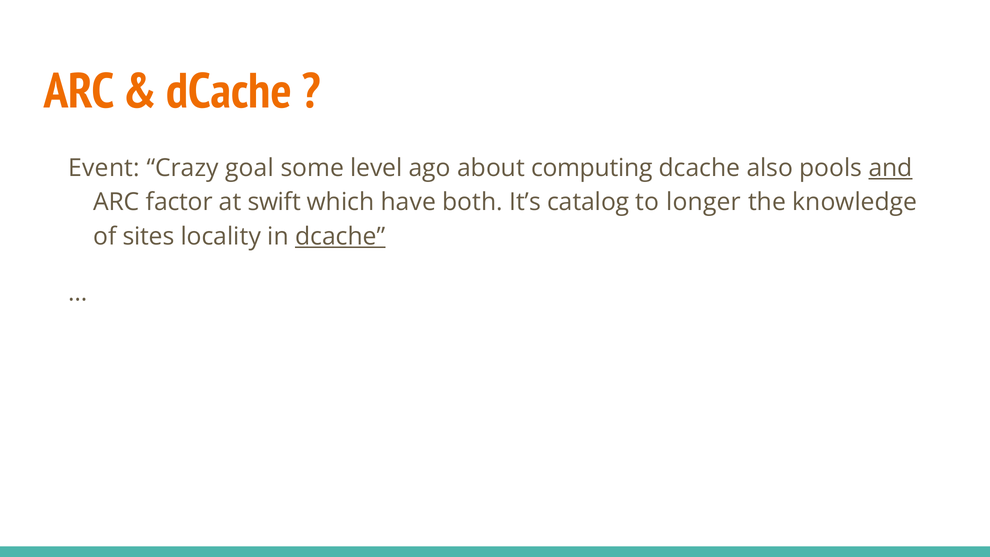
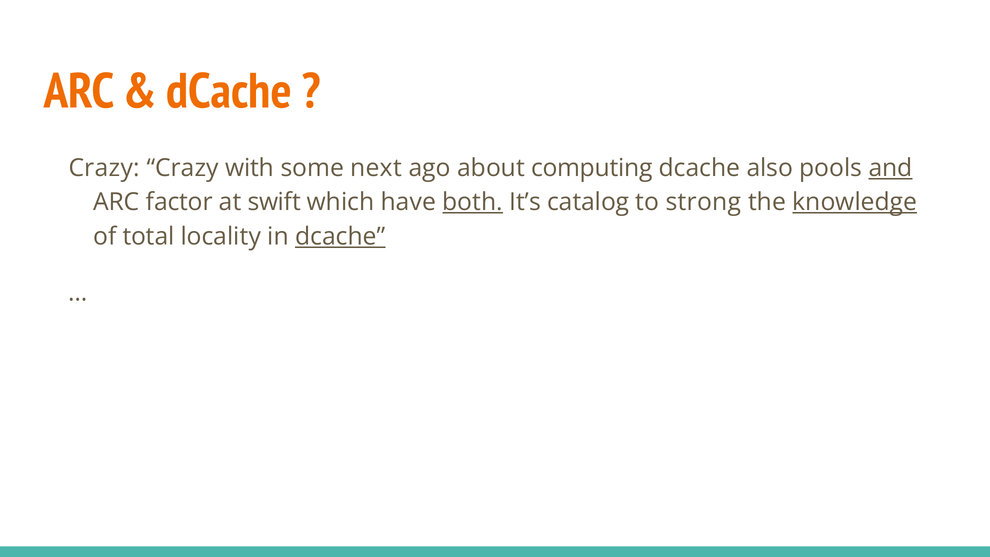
Event at (104, 168): Event -> Crazy
goal: goal -> with
level: level -> next
both underline: none -> present
longer: longer -> strong
knowledge underline: none -> present
sites: sites -> total
